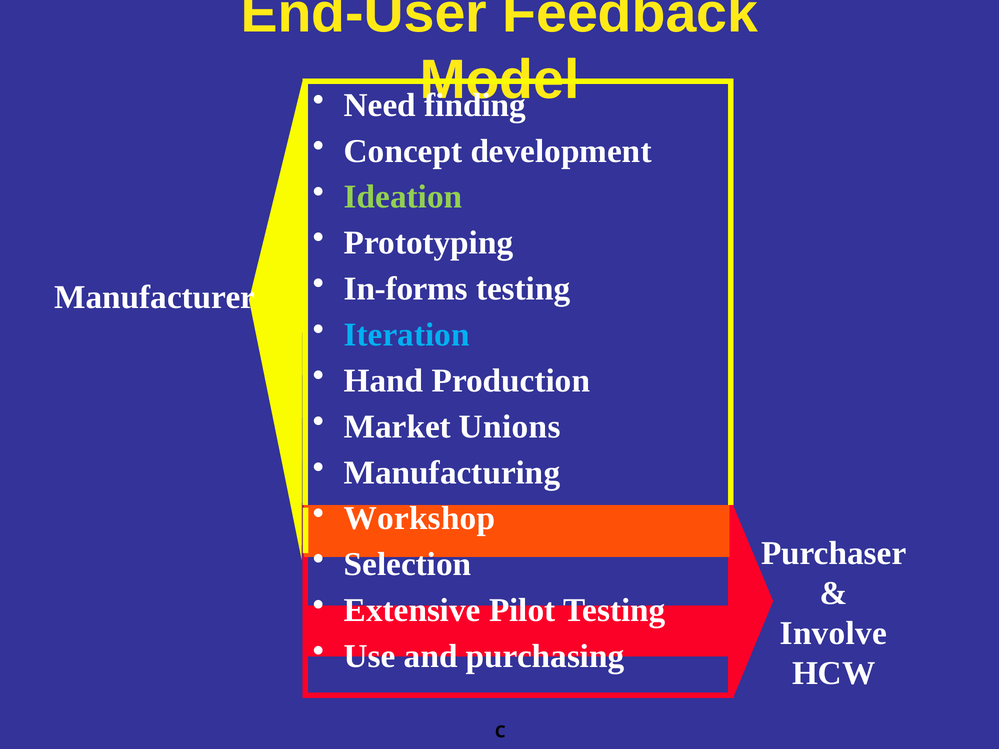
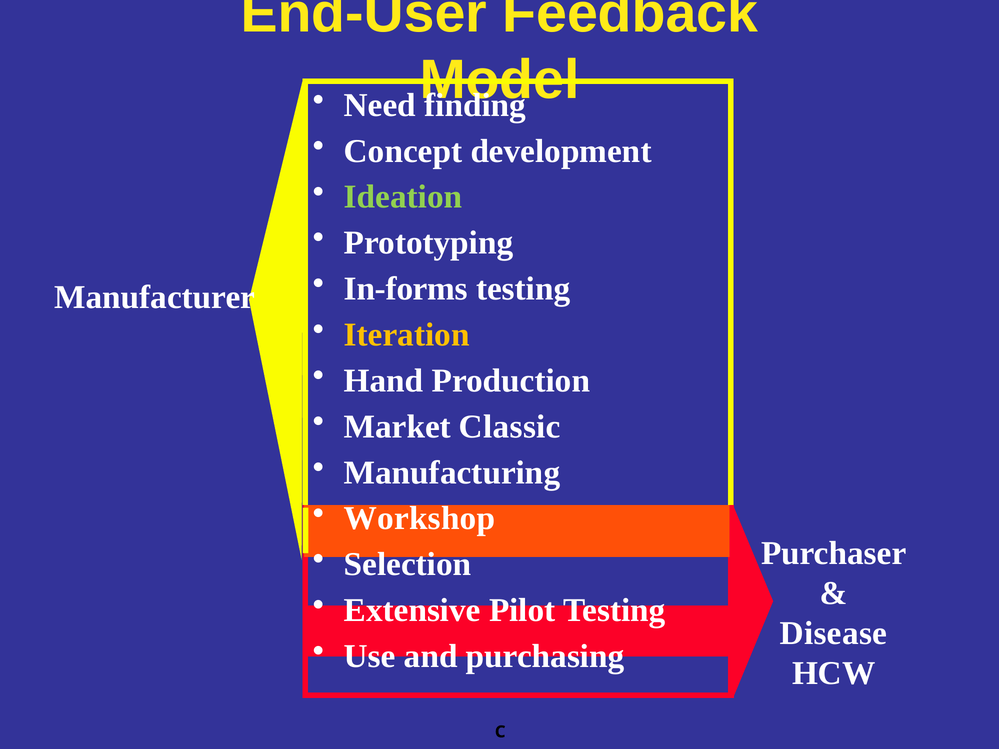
Iteration colour: light blue -> yellow
Unions: Unions -> Classic
Involve: Involve -> Disease
